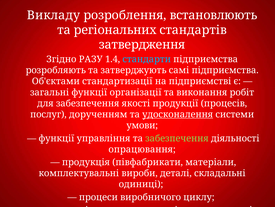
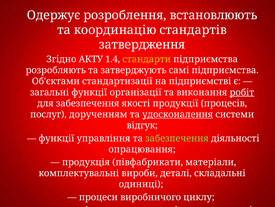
Викладу: Викладу -> Одержує
регіональних: регіональних -> координацію
РАЗУ: РАЗУ -> АКТУ
стандарти colour: light blue -> yellow
робіт underline: none -> present
умови: умови -> відгук
